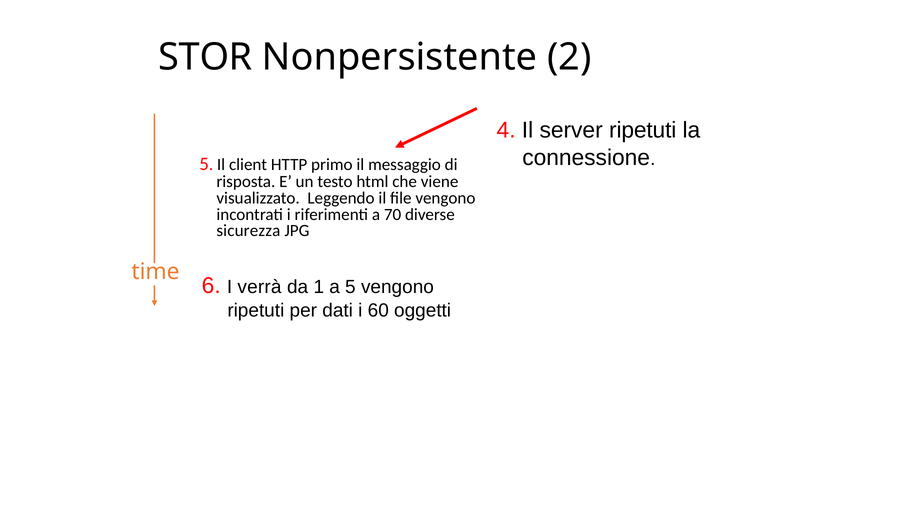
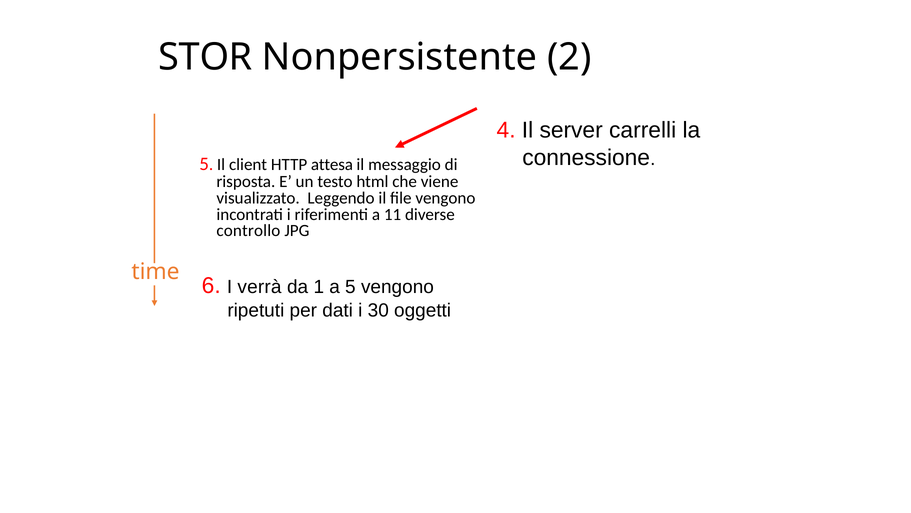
server ripetuti: ripetuti -> carrelli
primo: primo -> attesa
70: 70 -> 11
sicurezza: sicurezza -> controllo
60: 60 -> 30
